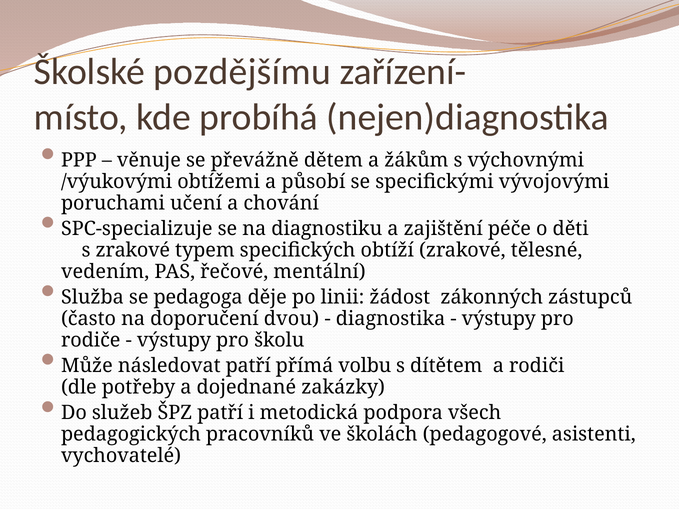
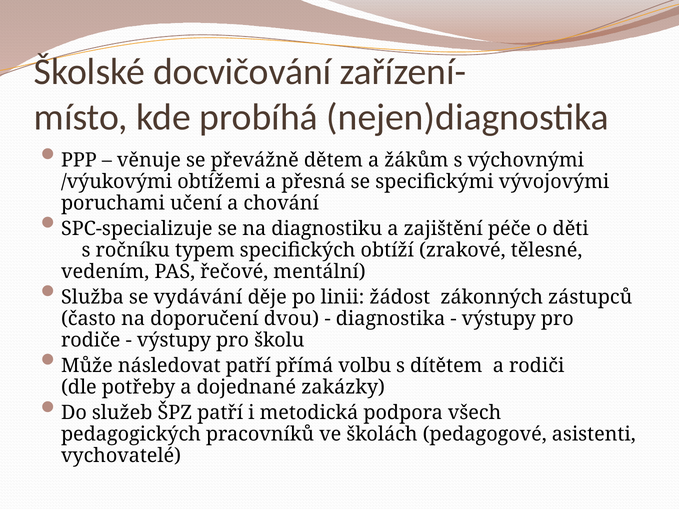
pozdějšímu: pozdějšímu -> docvičování
působí: působí -> přesná
s zrakové: zrakové -> ročníku
pedagoga: pedagoga -> vydávání
